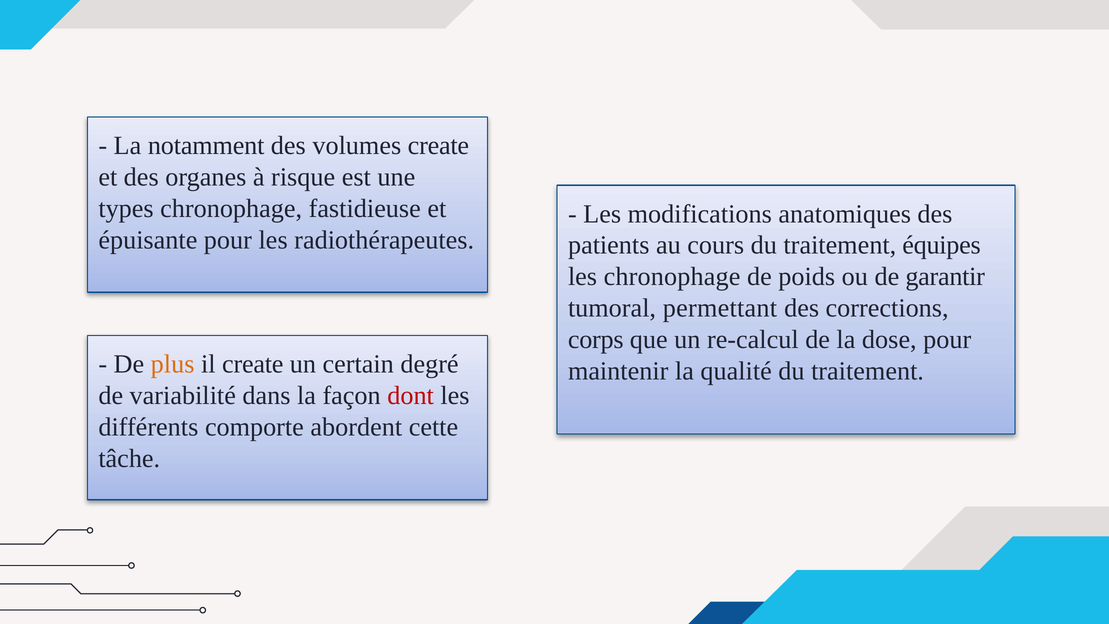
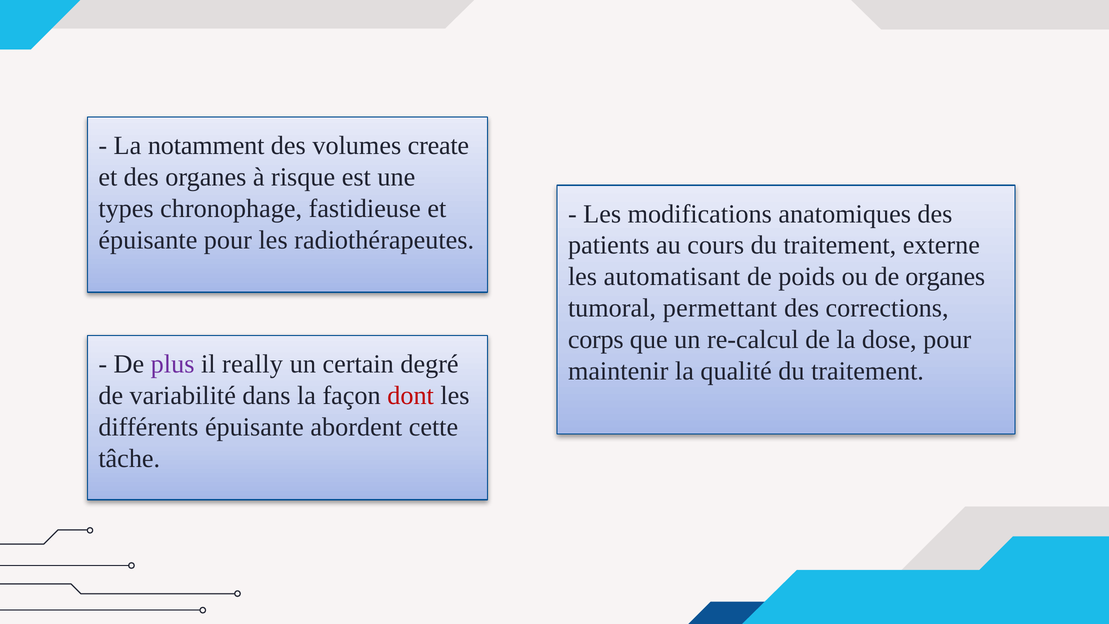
équipes: équipes -> externe
les chronophage: chronophage -> automatisant
de garantir: garantir -> organes
plus colour: orange -> purple
il create: create -> really
différents comporte: comporte -> épuisante
